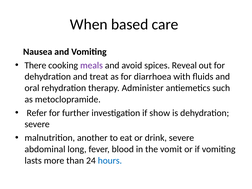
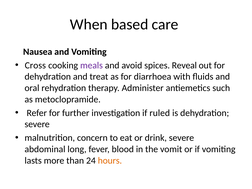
There: There -> Cross
show: show -> ruled
another: another -> concern
hours colour: blue -> orange
